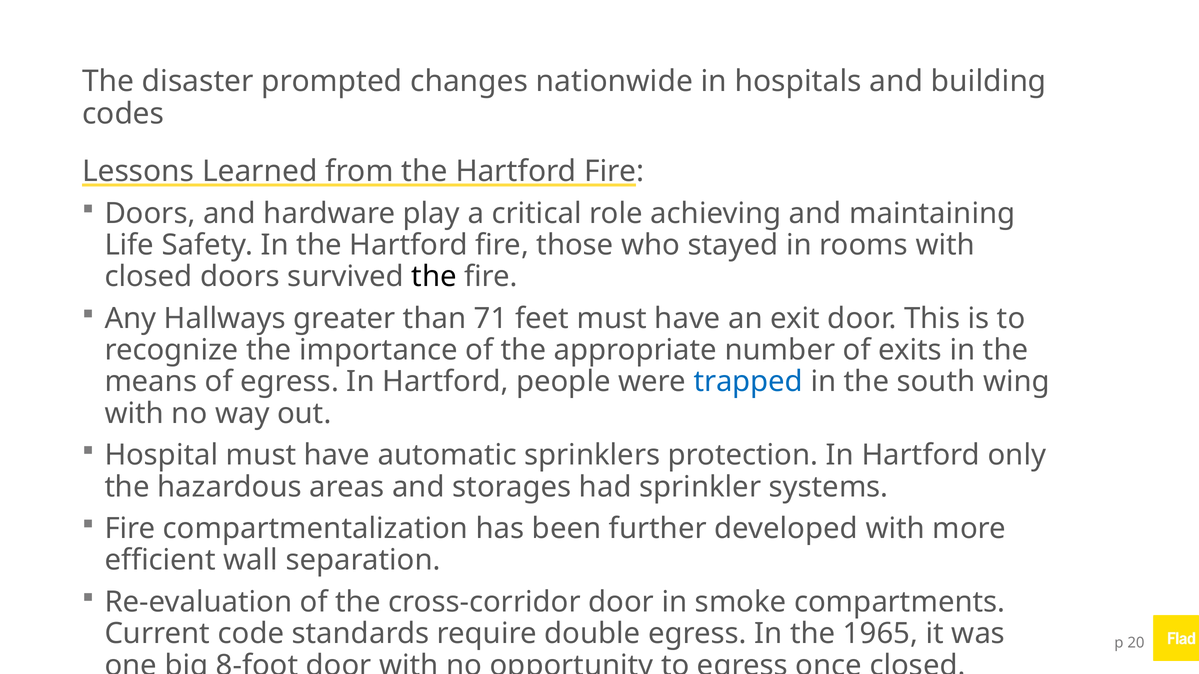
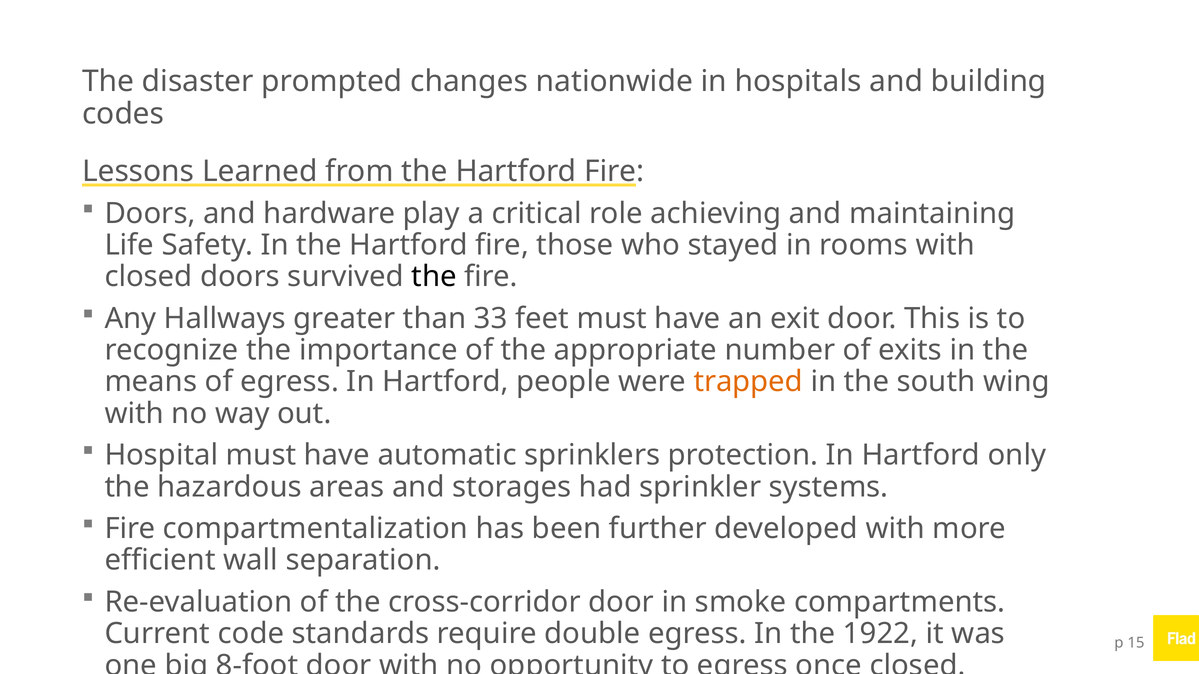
71: 71 -> 33
trapped colour: blue -> orange
1965: 1965 -> 1922
20: 20 -> 15
